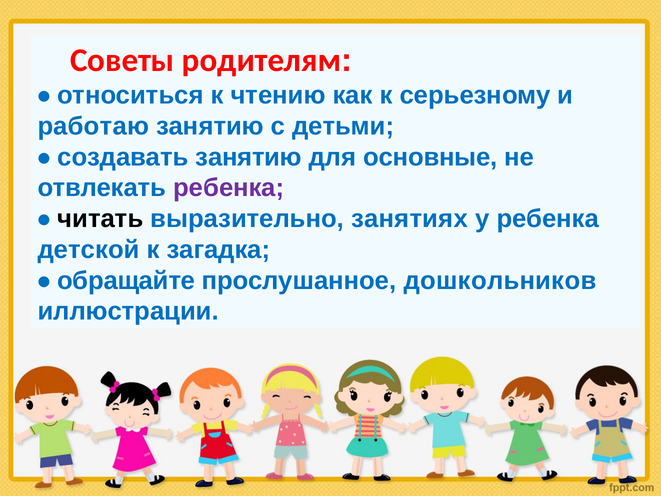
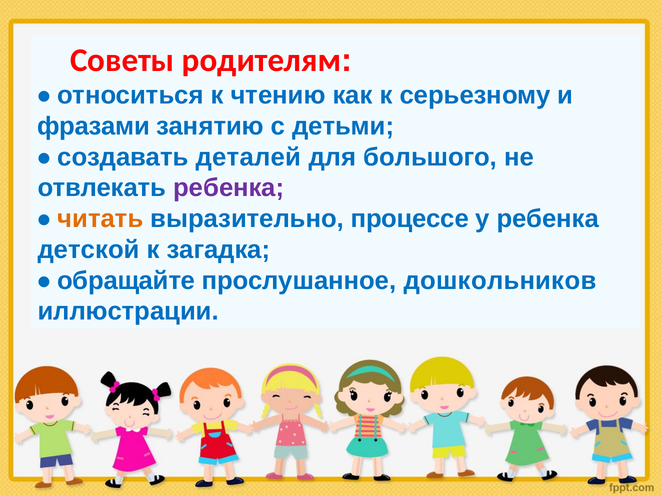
работаю: работаю -> фразами
создавать занятию: занятию -> деталей
основные: основные -> большого
читать colour: black -> orange
занятиях: занятиях -> процессе
